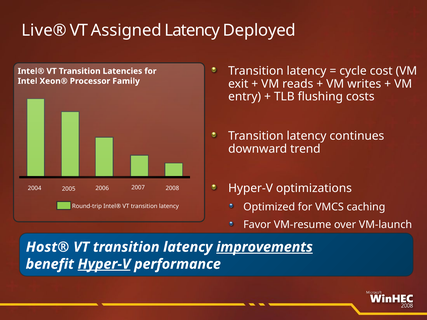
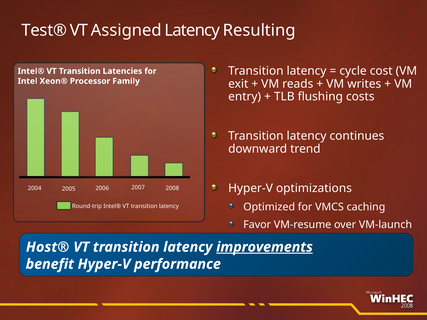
Live®: Live® -> Test®
Deployed: Deployed -> Resulting
Hyper-V at (104, 264) underline: present -> none
